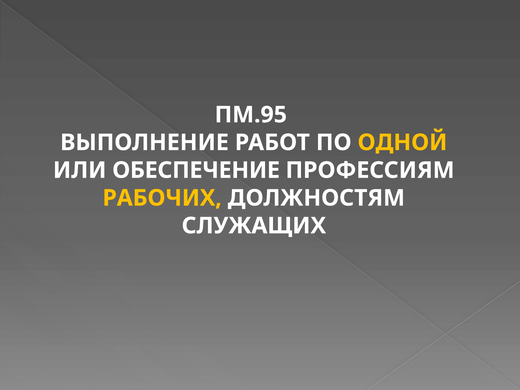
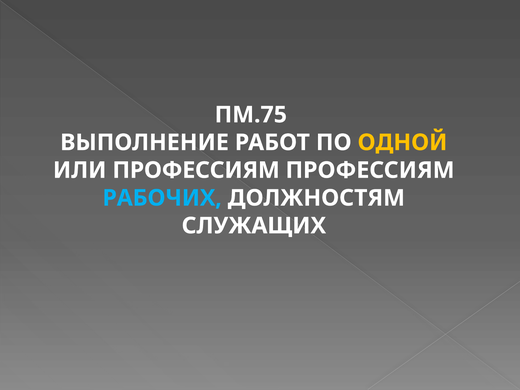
ПМ.95: ПМ.95 -> ПМ.75
ИЛИ ОБЕСПЕЧЕНИЕ: ОБЕСПЕЧЕНИЕ -> ПРОФЕССИЯМ
РАБОЧИХ colour: yellow -> light blue
